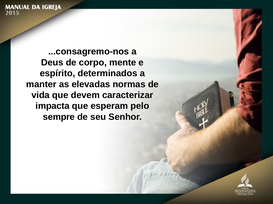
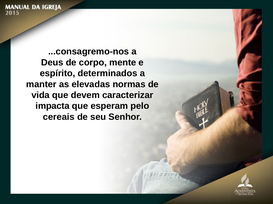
sempre: sempre -> cereais
